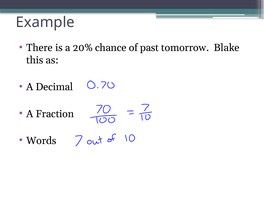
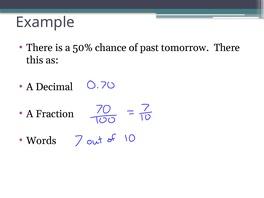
20%: 20% -> 50%
tomorrow Blake: Blake -> There
